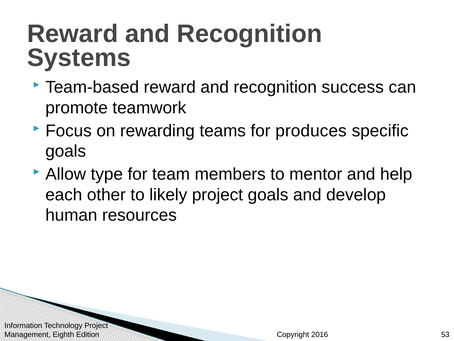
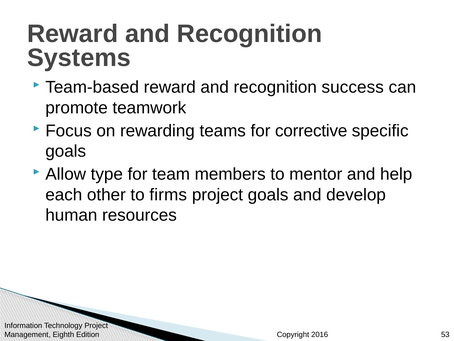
produces: produces -> corrective
likely: likely -> firms
